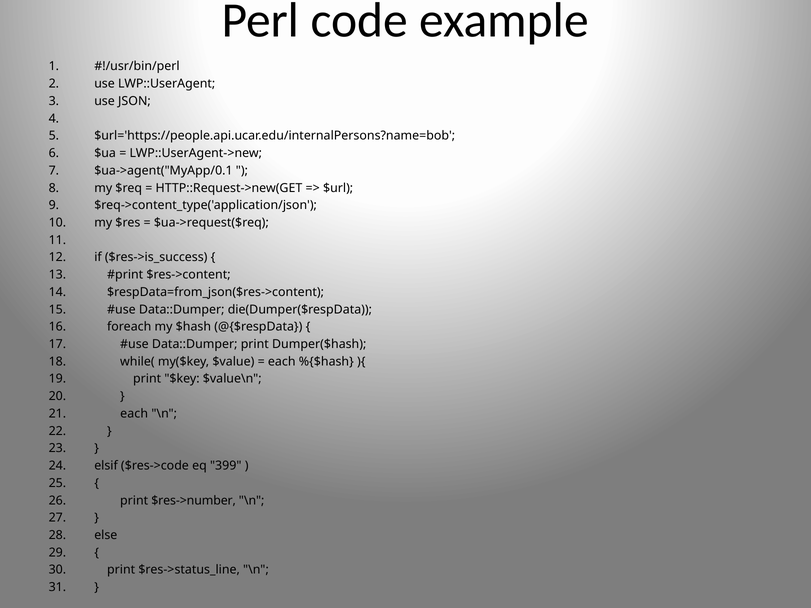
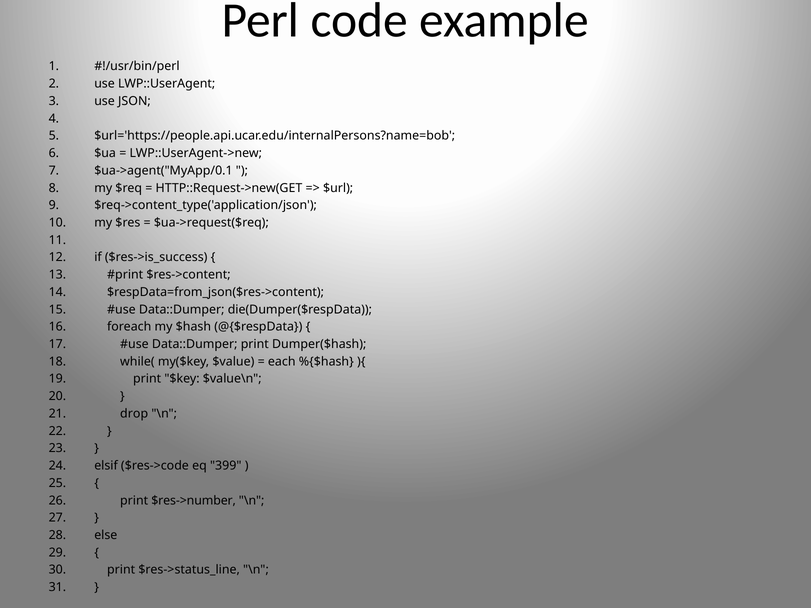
each at (134, 414): each -> drop
